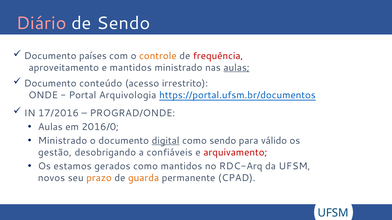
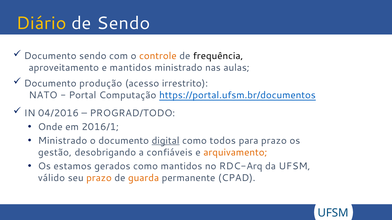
Diário colour: pink -> yellow
Documento países: países -> sendo
frequência colour: red -> black
aulas at (236, 68) underline: present -> none
conteúdo: conteúdo -> produção
ONDE: ONDE -> NATO
Arquivologia: Arquivologia -> Computação
17/2016: 17/2016 -> 04/2016
PROGRAD/ONDE: PROGRAD/ONDE -> PROGRAD/TODO
Aulas at (50, 127): Aulas -> Onde
2016/0: 2016/0 -> 2016/1
como sendo: sendo -> todos
para válido: válido -> prazo
arquivamento colour: red -> orange
novos: novos -> válido
